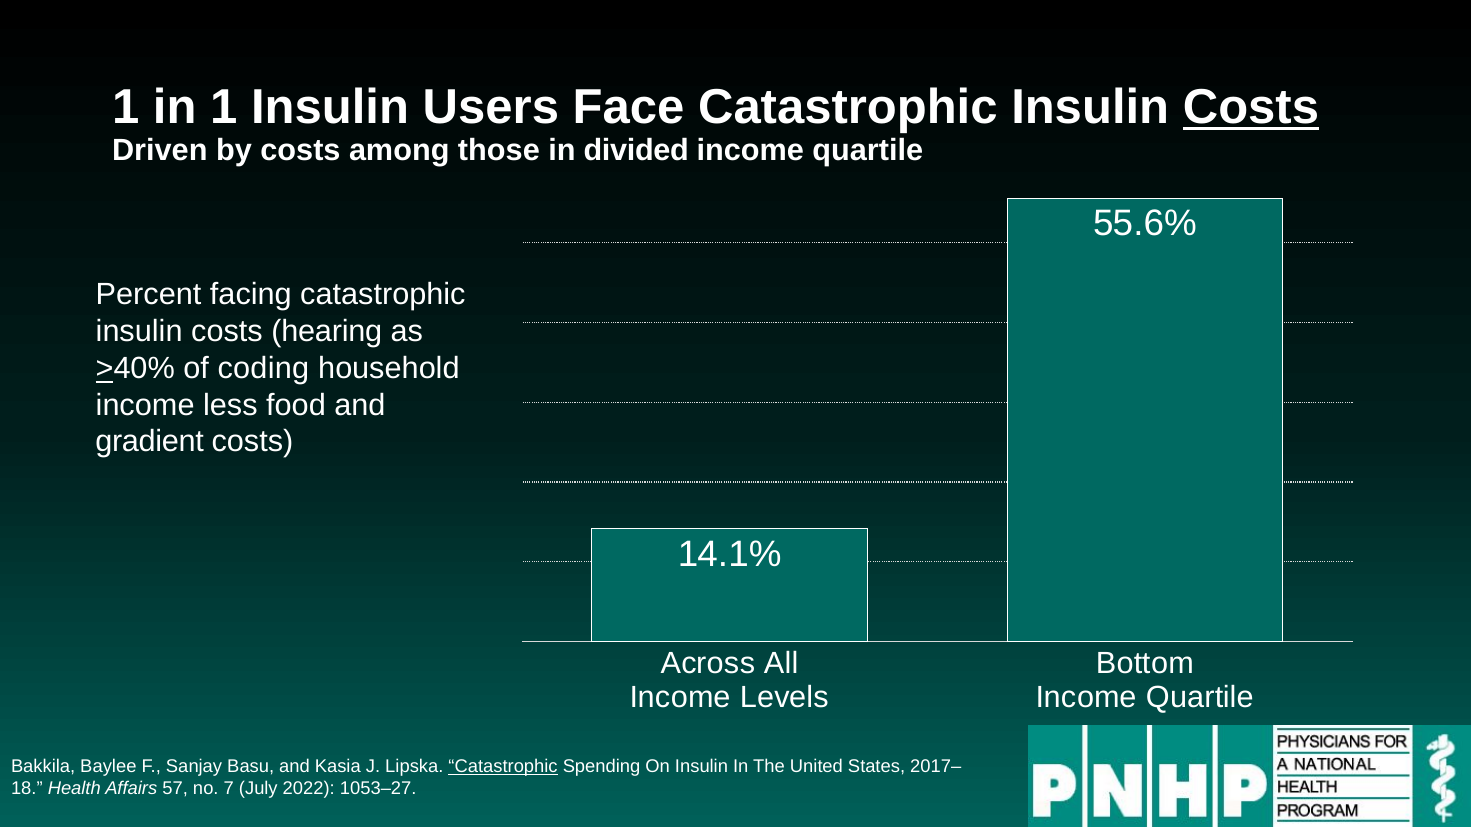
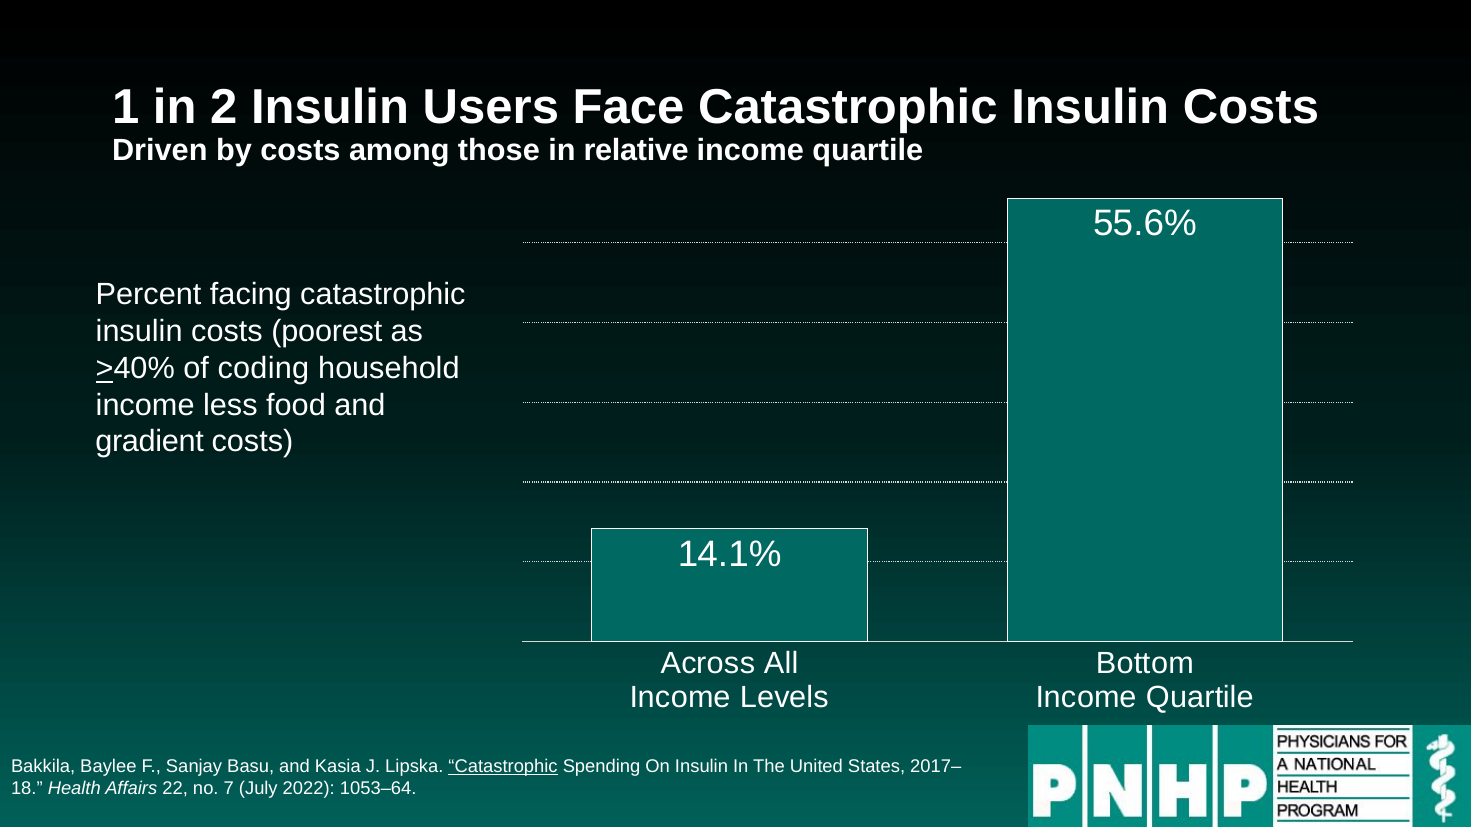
in 1: 1 -> 2
Costs at (1251, 107) underline: present -> none
divided: divided -> relative
hearing: hearing -> poorest
57: 57 -> 22
1053–27: 1053–27 -> 1053–64
